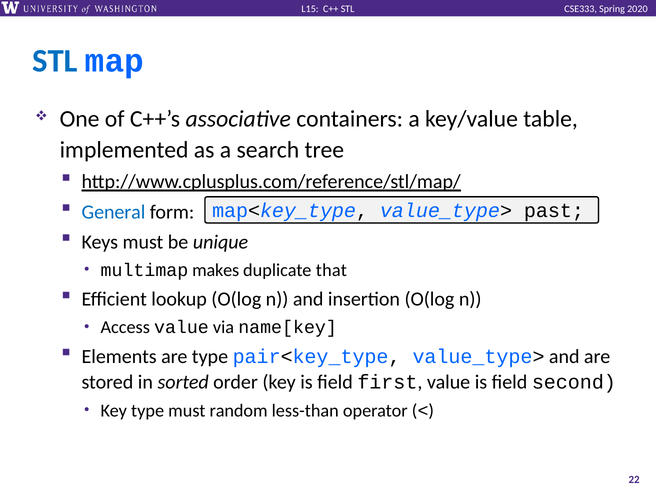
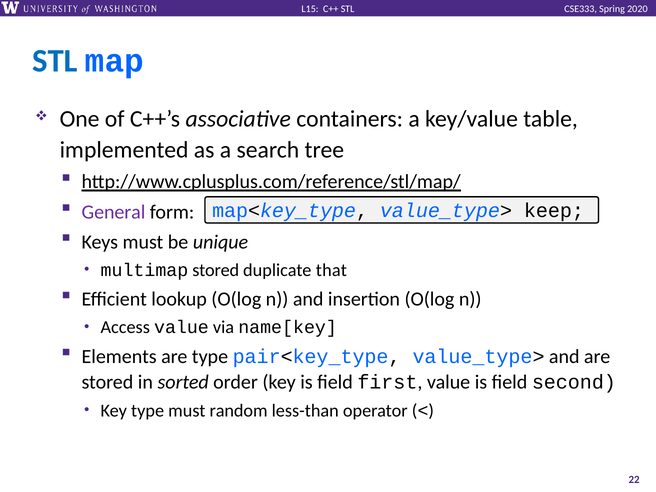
General colour: blue -> purple
past: past -> keep
multimap makes: makes -> stored
